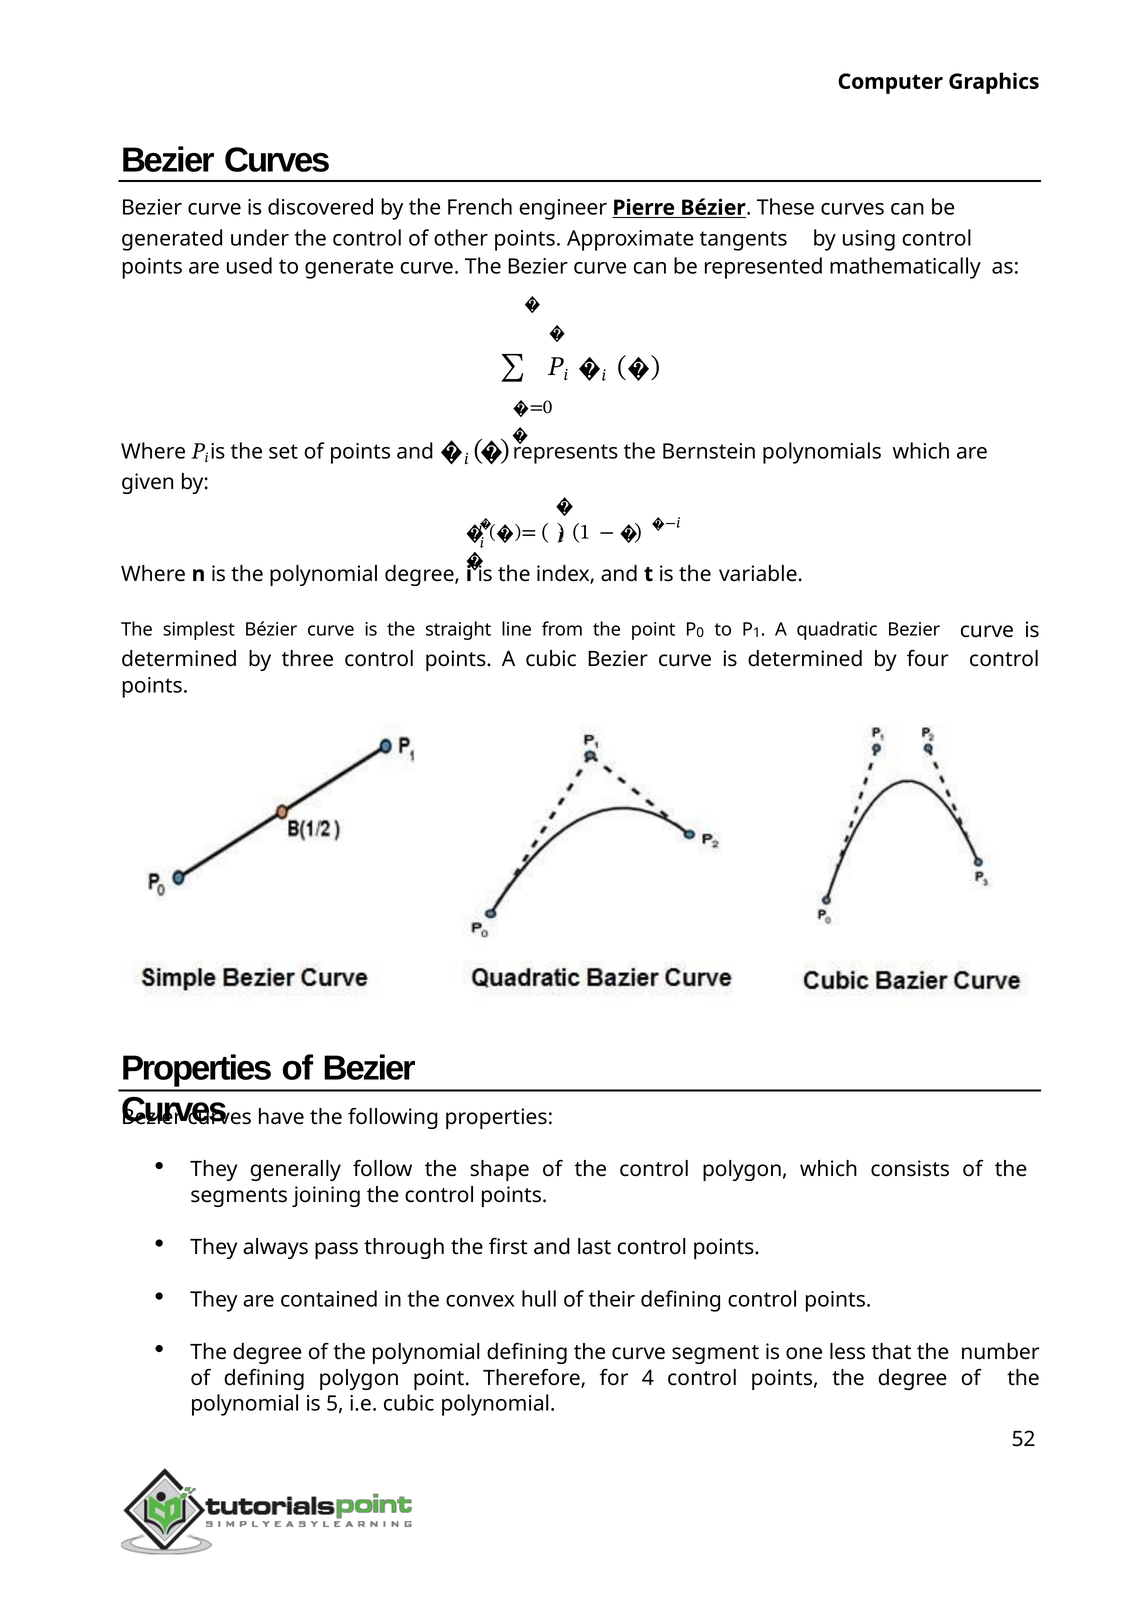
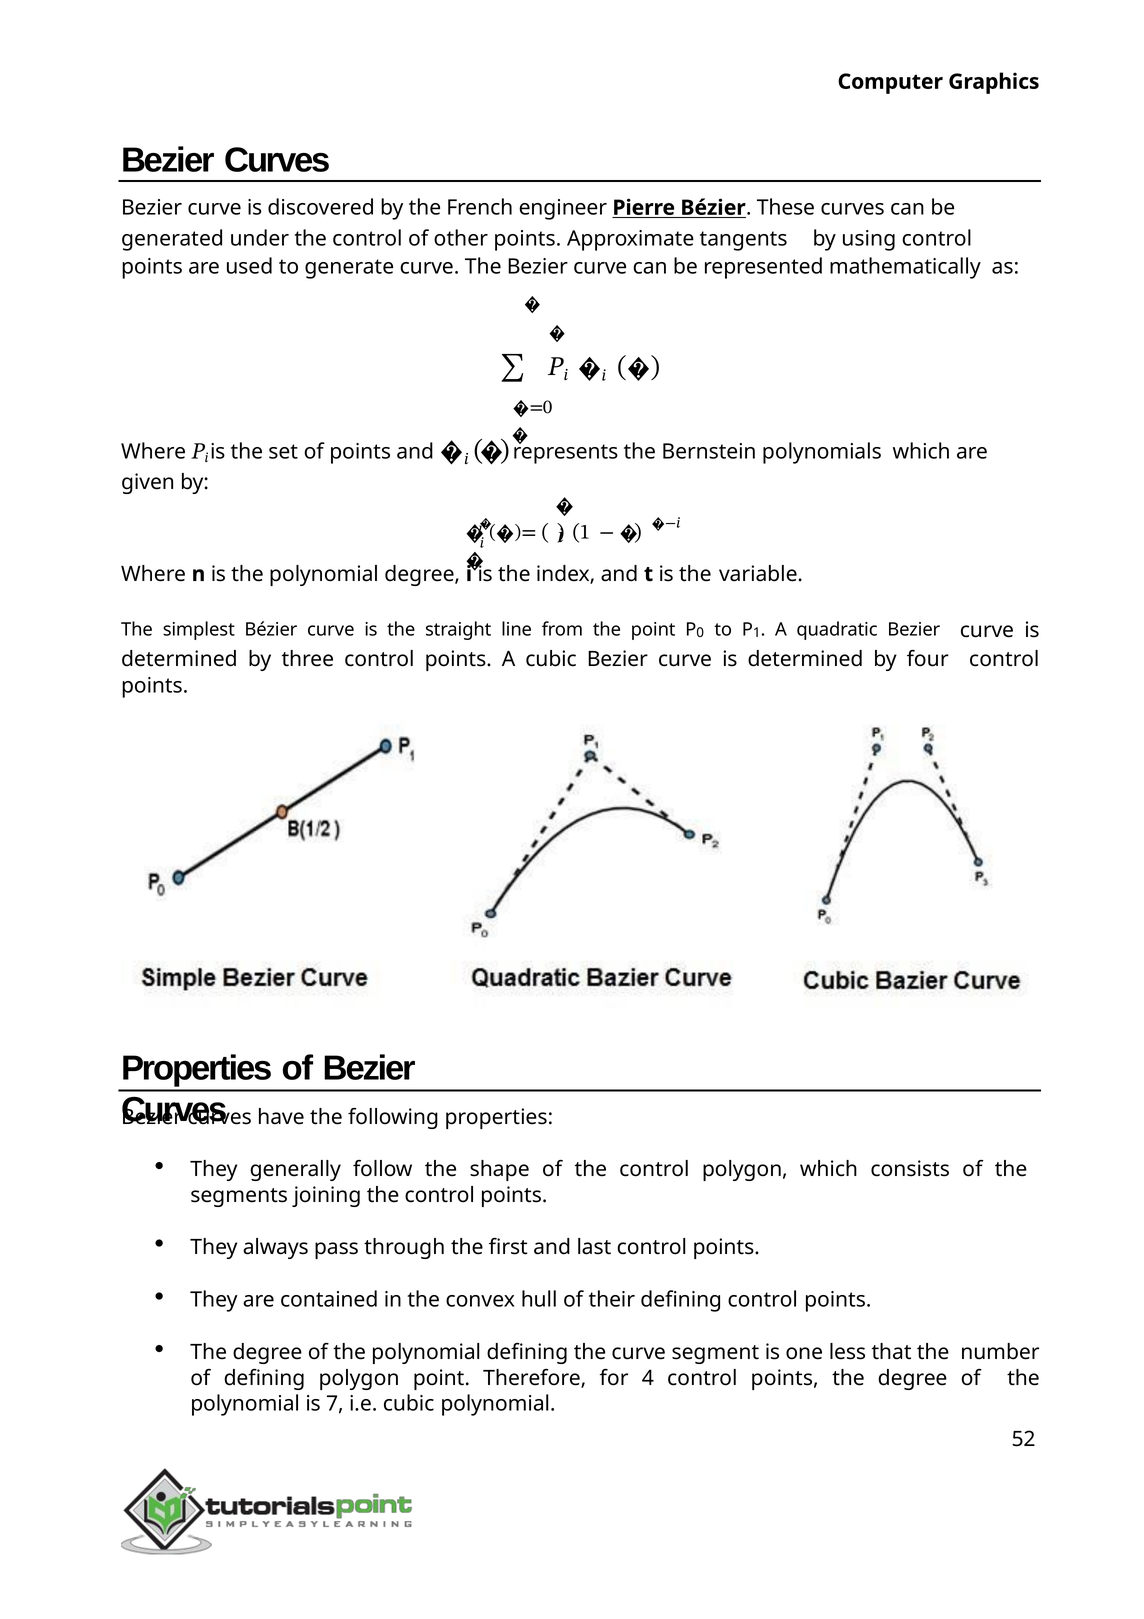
5: 5 -> 7
